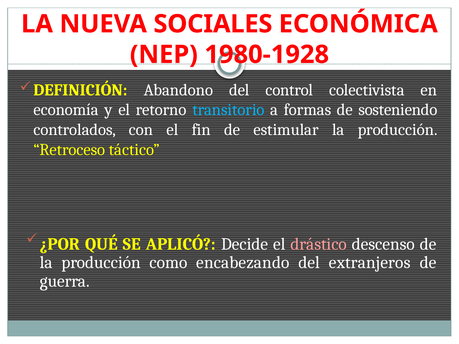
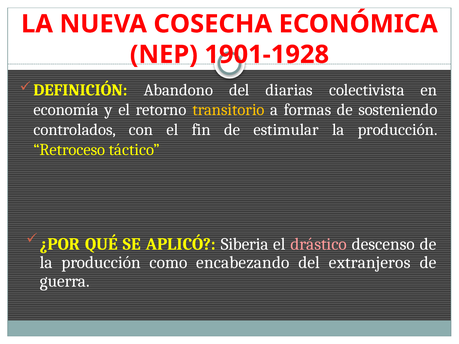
SOCIALES: SOCIALES -> COSECHA
1980-1928: 1980-1928 -> 1901-1928
control: control -> diarias
transitorio colour: light blue -> yellow
Decide: Decide -> Siberia
